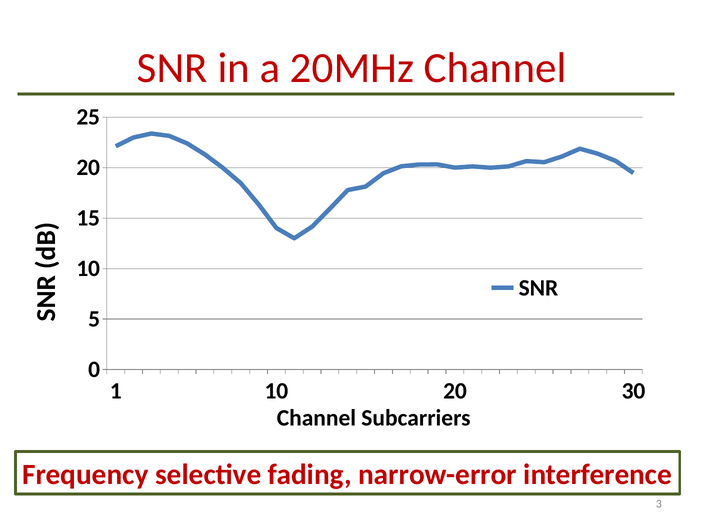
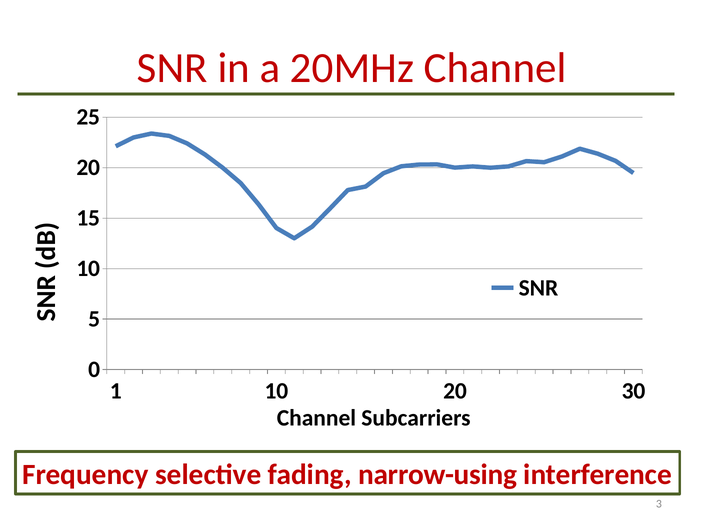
narrow-error: narrow-error -> narrow-using
